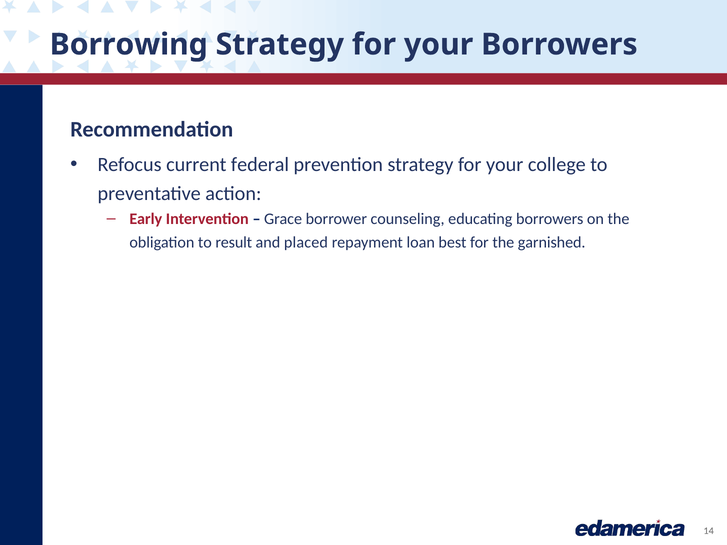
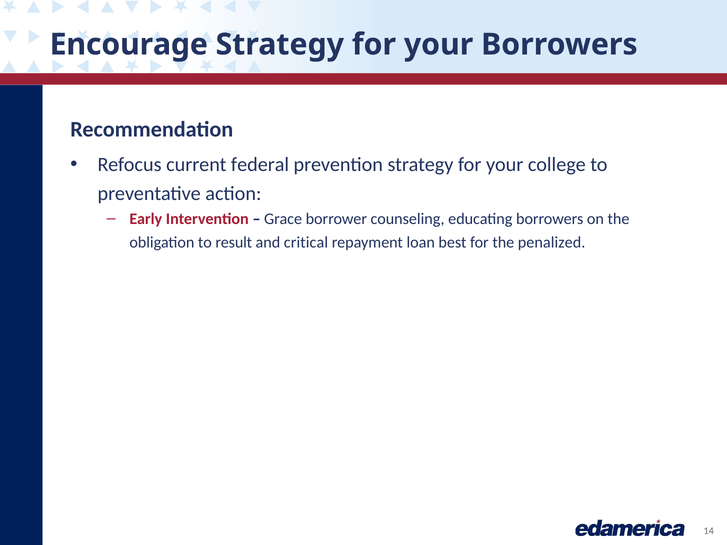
Borrowing: Borrowing -> Encourage
placed: placed -> critical
garnished: garnished -> penalized
